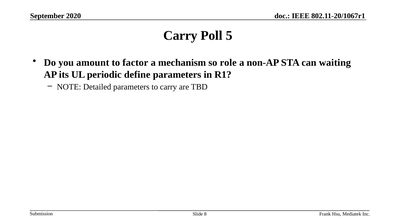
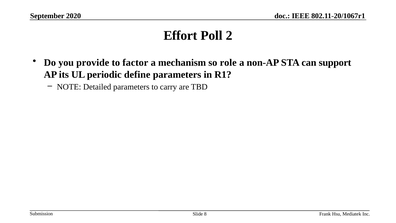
Carry at (180, 36): Carry -> Effort
5: 5 -> 2
amount: amount -> provide
waiting: waiting -> support
